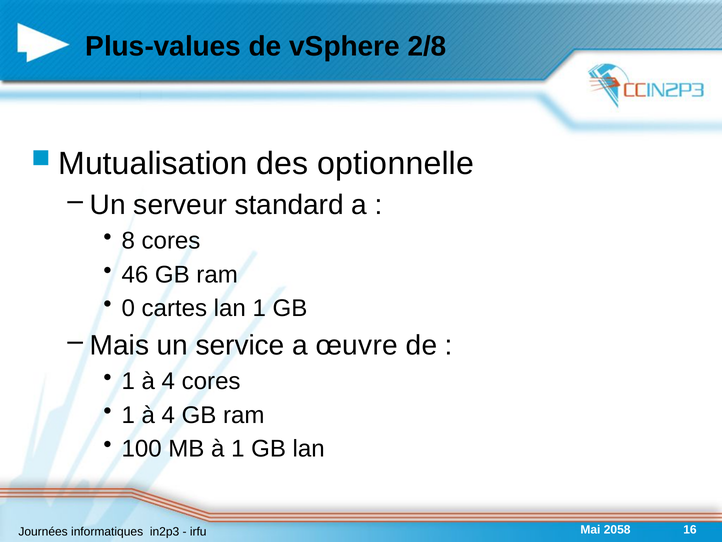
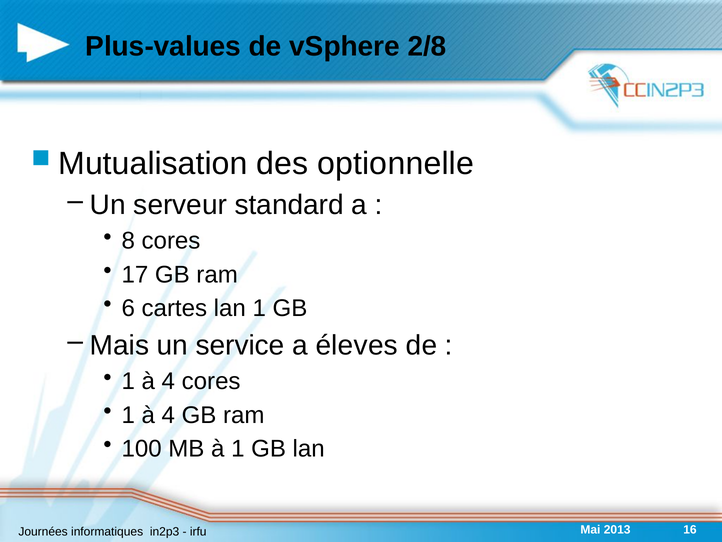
46: 46 -> 17
0: 0 -> 6
œuvre: œuvre -> éleves
2058: 2058 -> 2013
